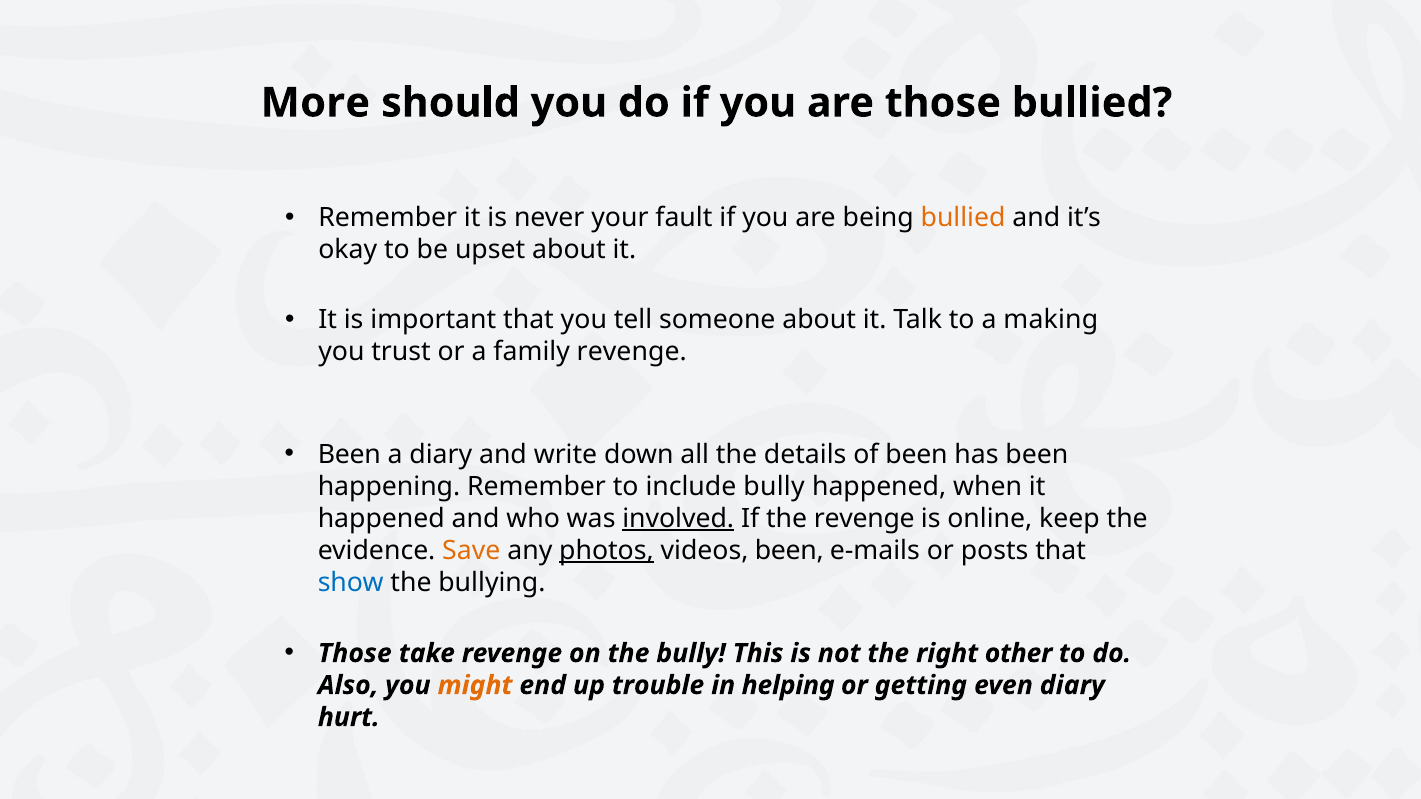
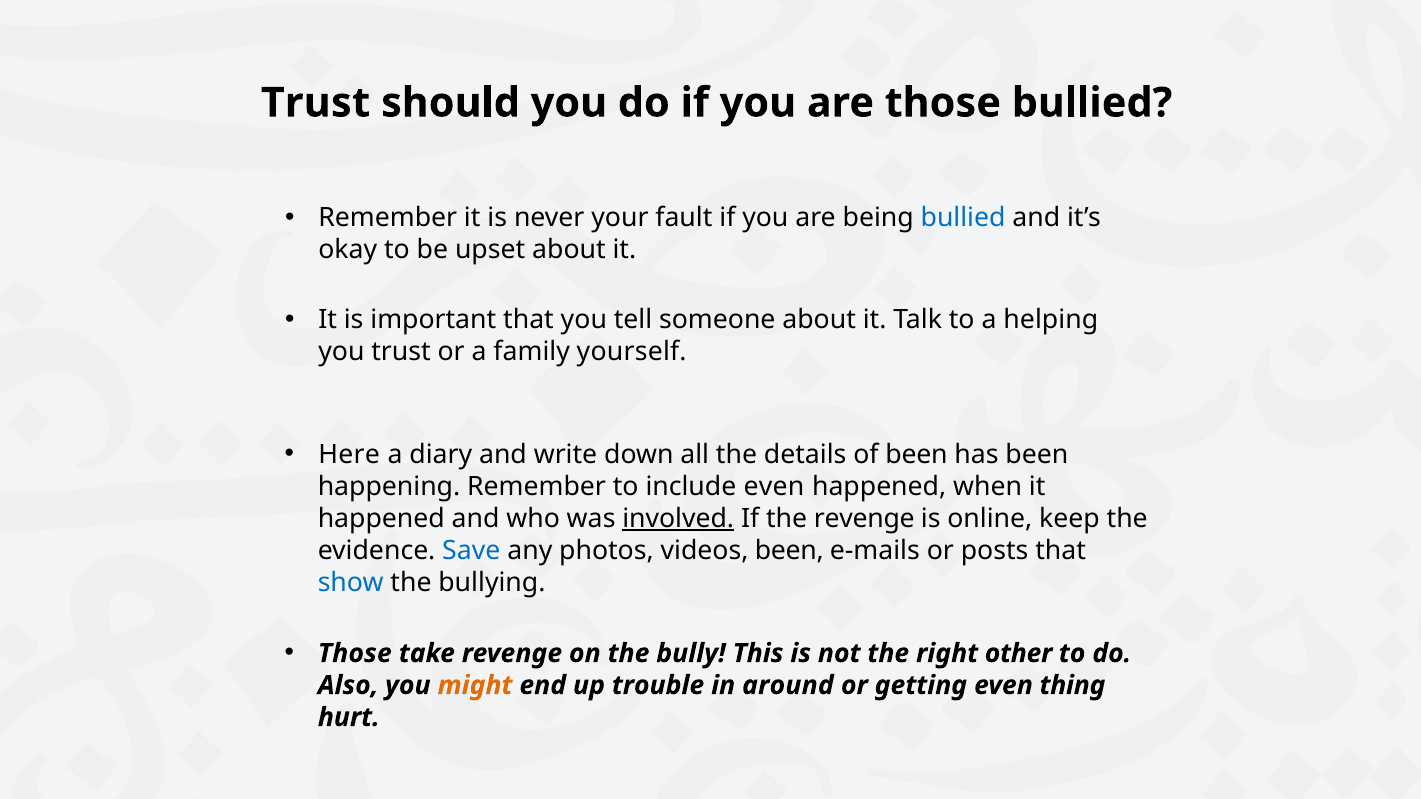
More at (315, 103): More -> Trust
bullied at (963, 218) colour: orange -> blue
making: making -> helping
family revenge: revenge -> yourself
Been at (349, 455): Been -> Here
include bully: bully -> even
Save colour: orange -> blue
photos underline: present -> none
helping: helping -> around
even diary: diary -> thing
